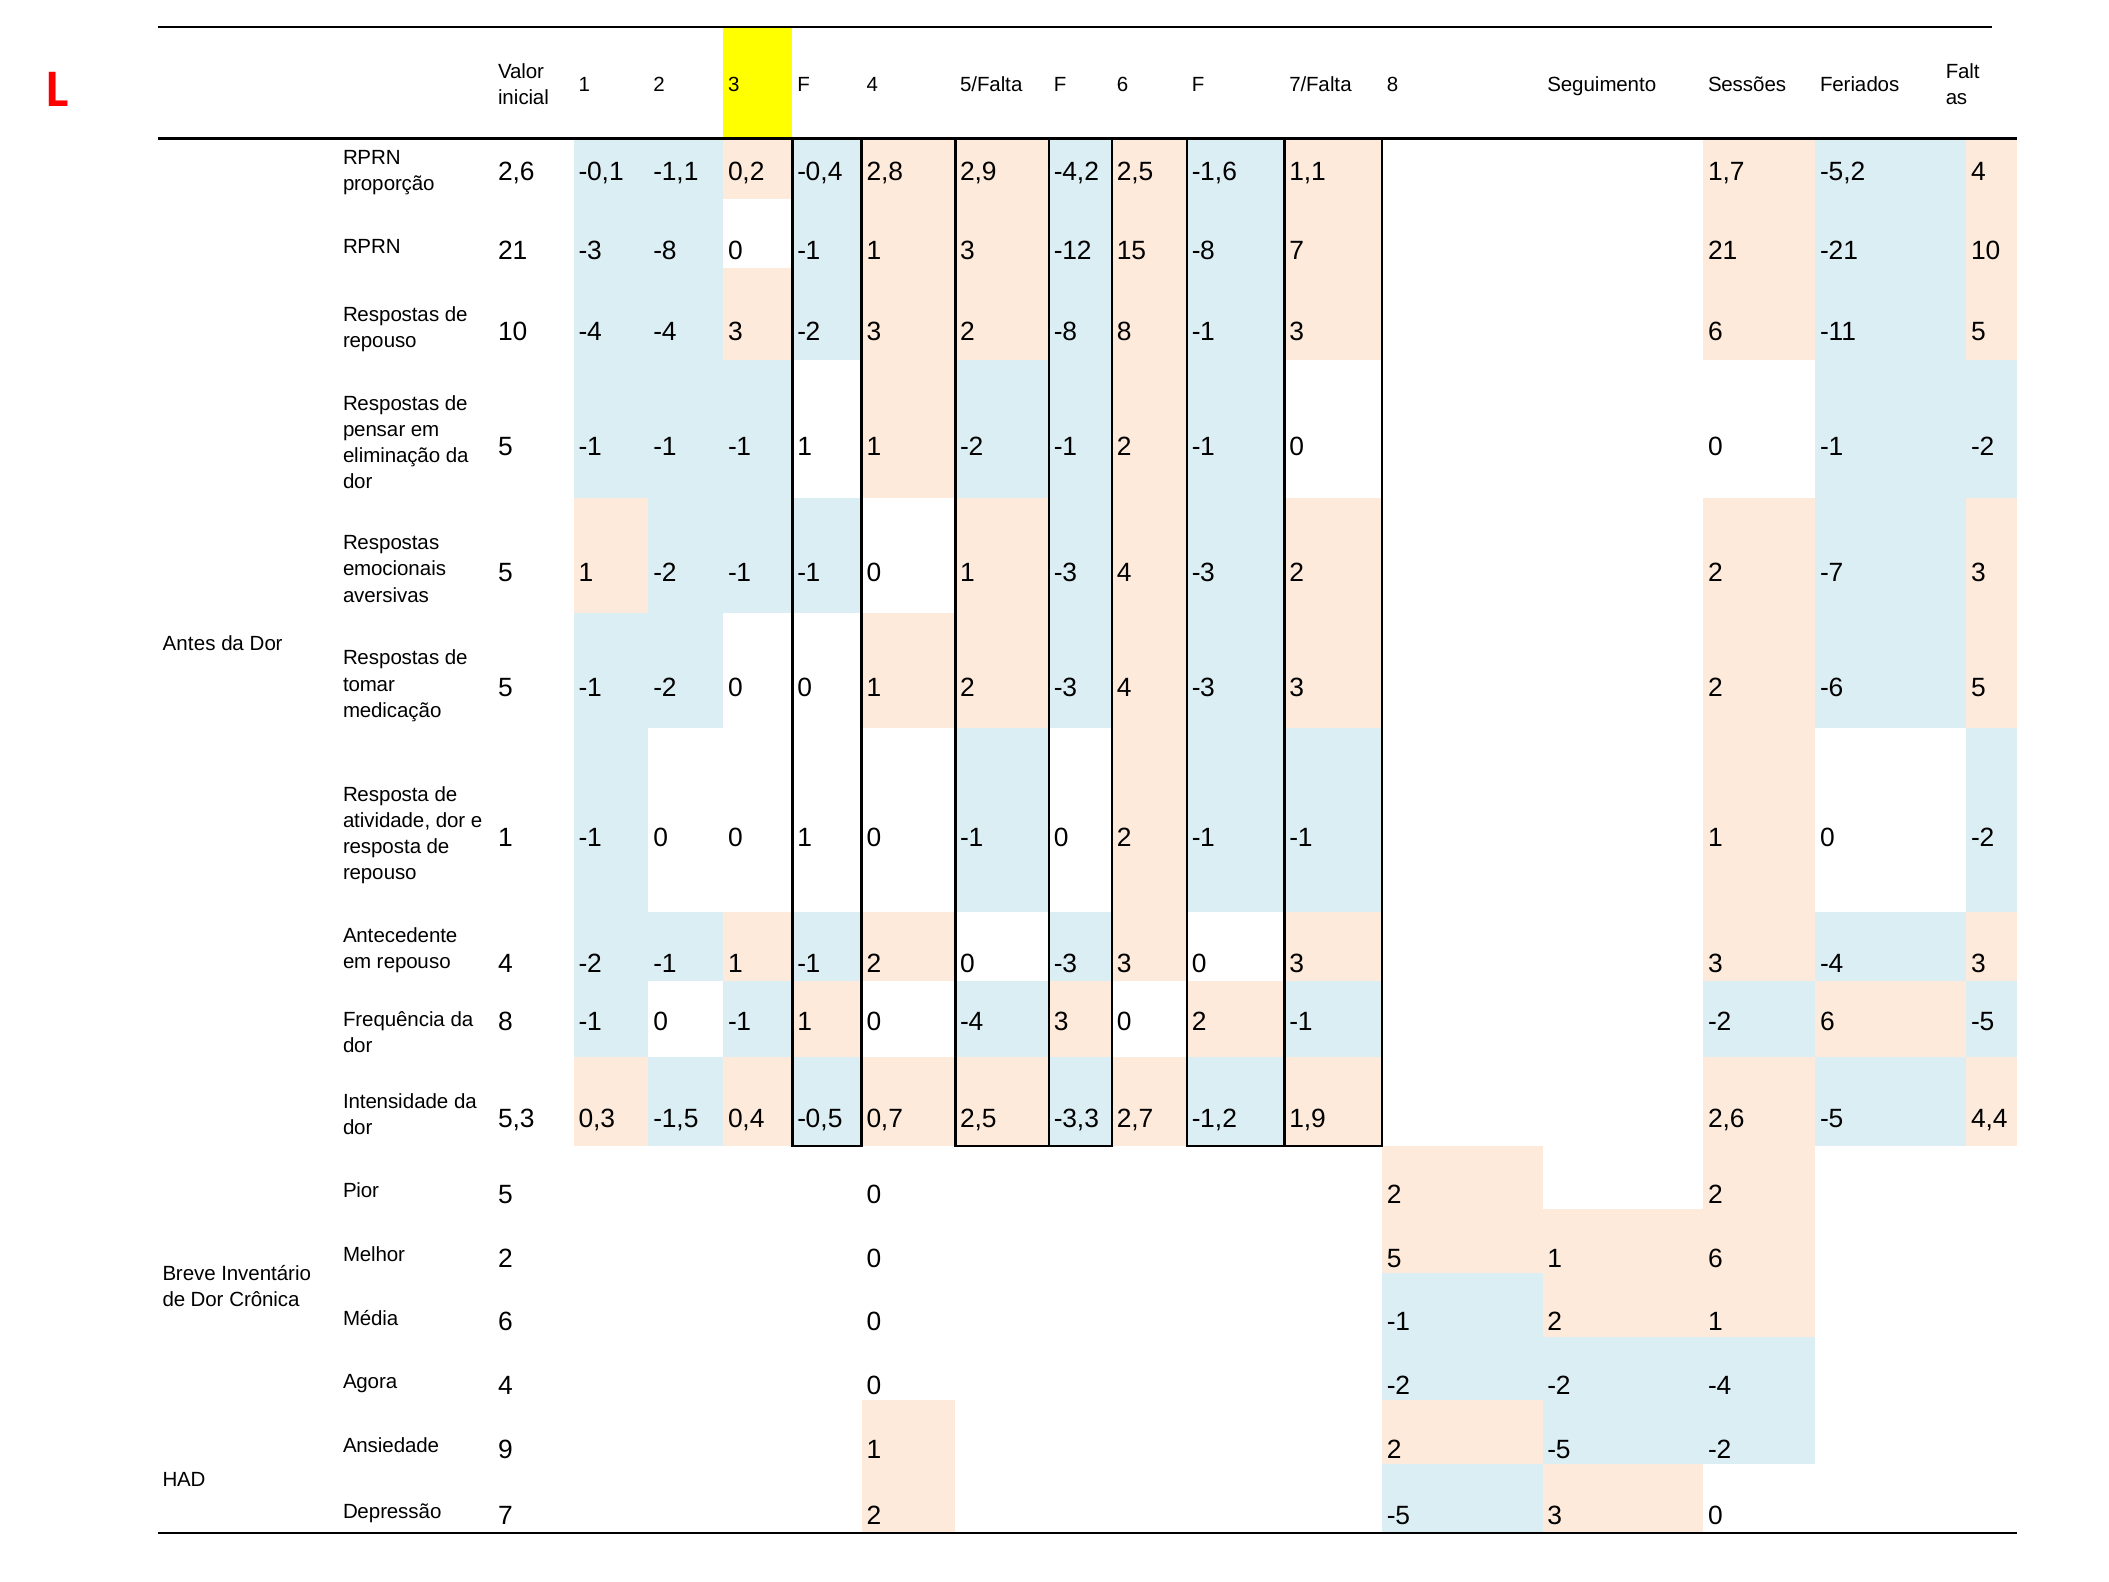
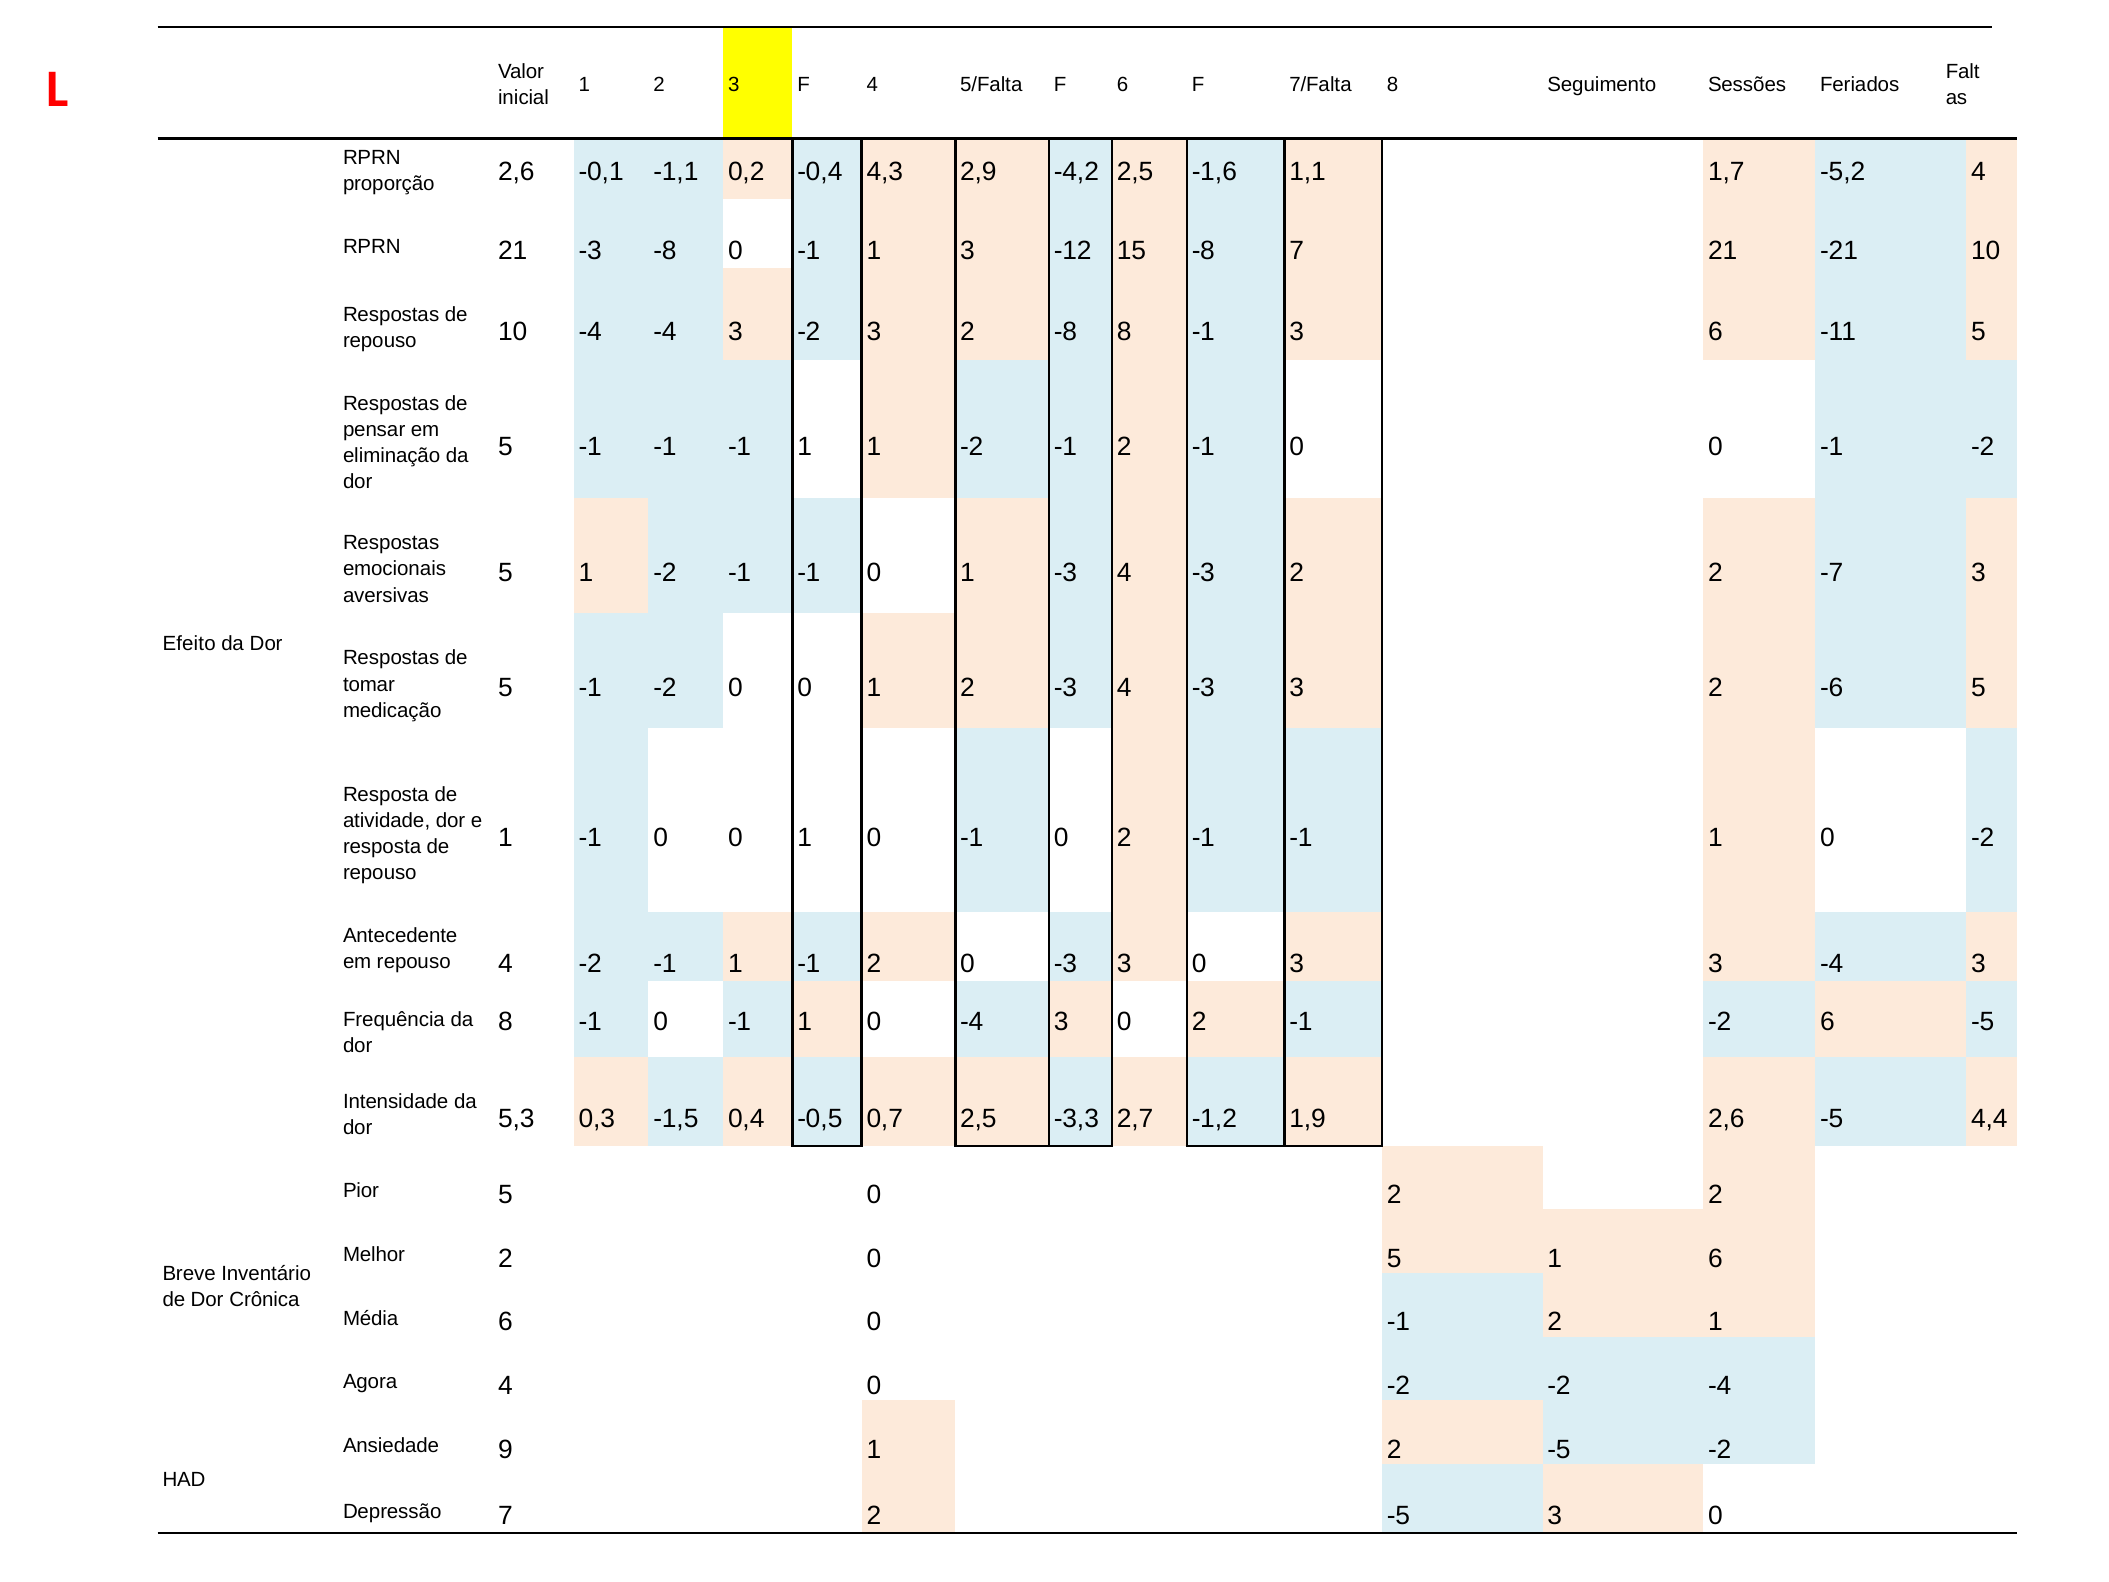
2,8: 2,8 -> 4,3
Antes: Antes -> Efeito
